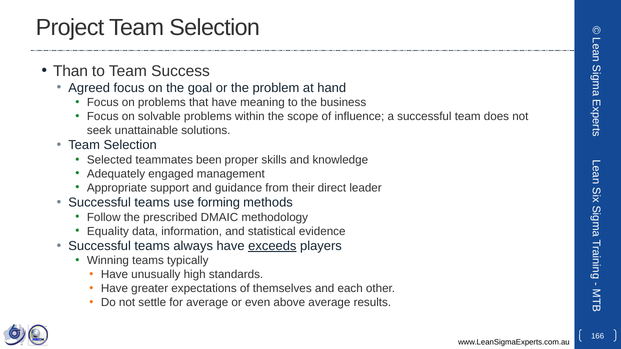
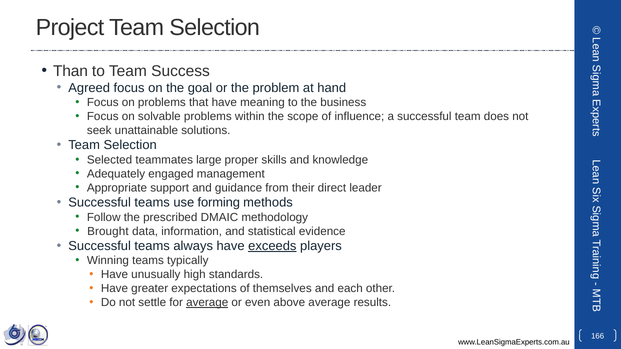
been: been -> large
Equality: Equality -> Brought
average at (207, 303) underline: none -> present
